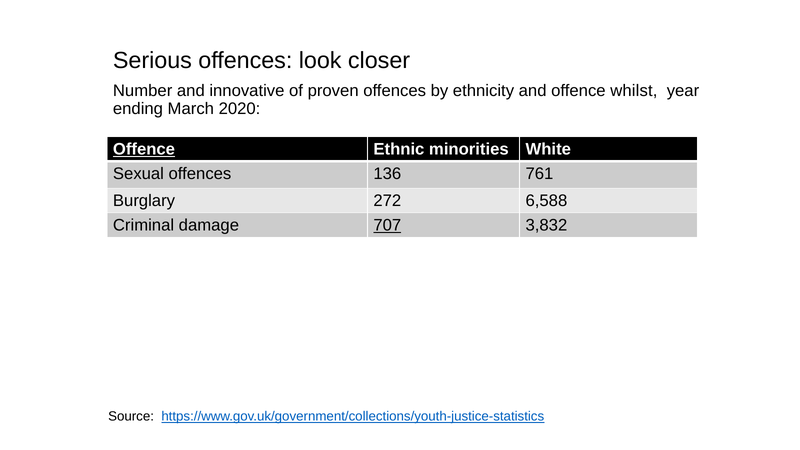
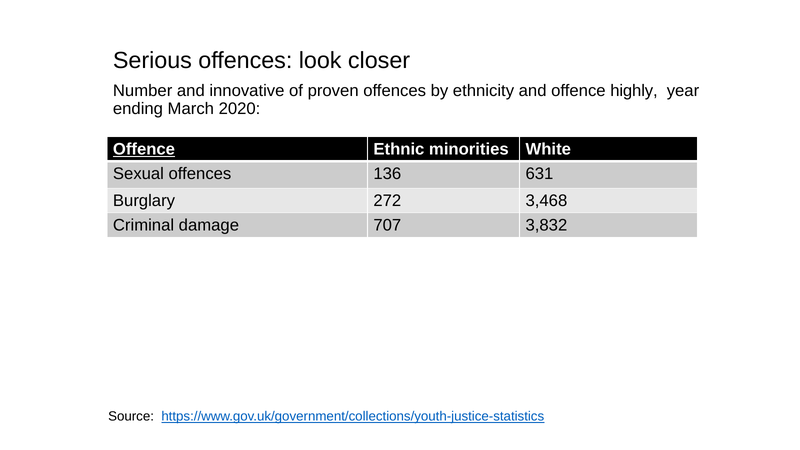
whilst: whilst -> highly
761: 761 -> 631
6,588: 6,588 -> 3,468
707 underline: present -> none
